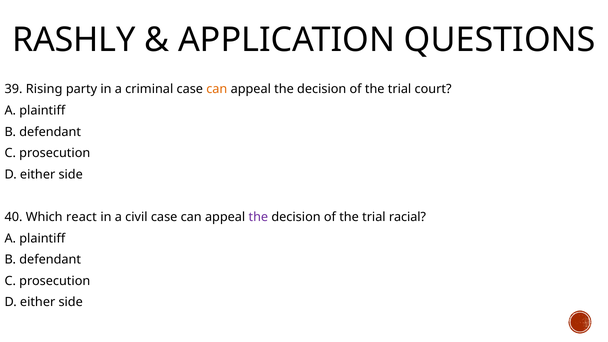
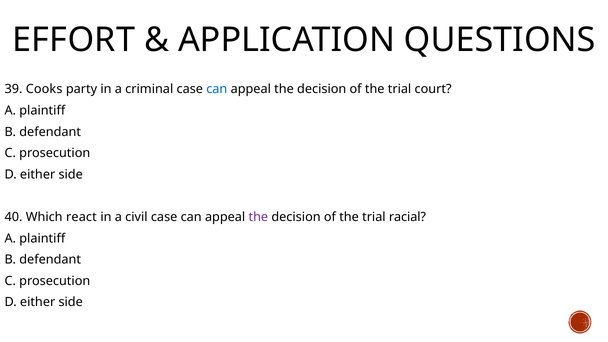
RASHLY: RASHLY -> EFFORT
Rising: Rising -> Cooks
can at (217, 89) colour: orange -> blue
